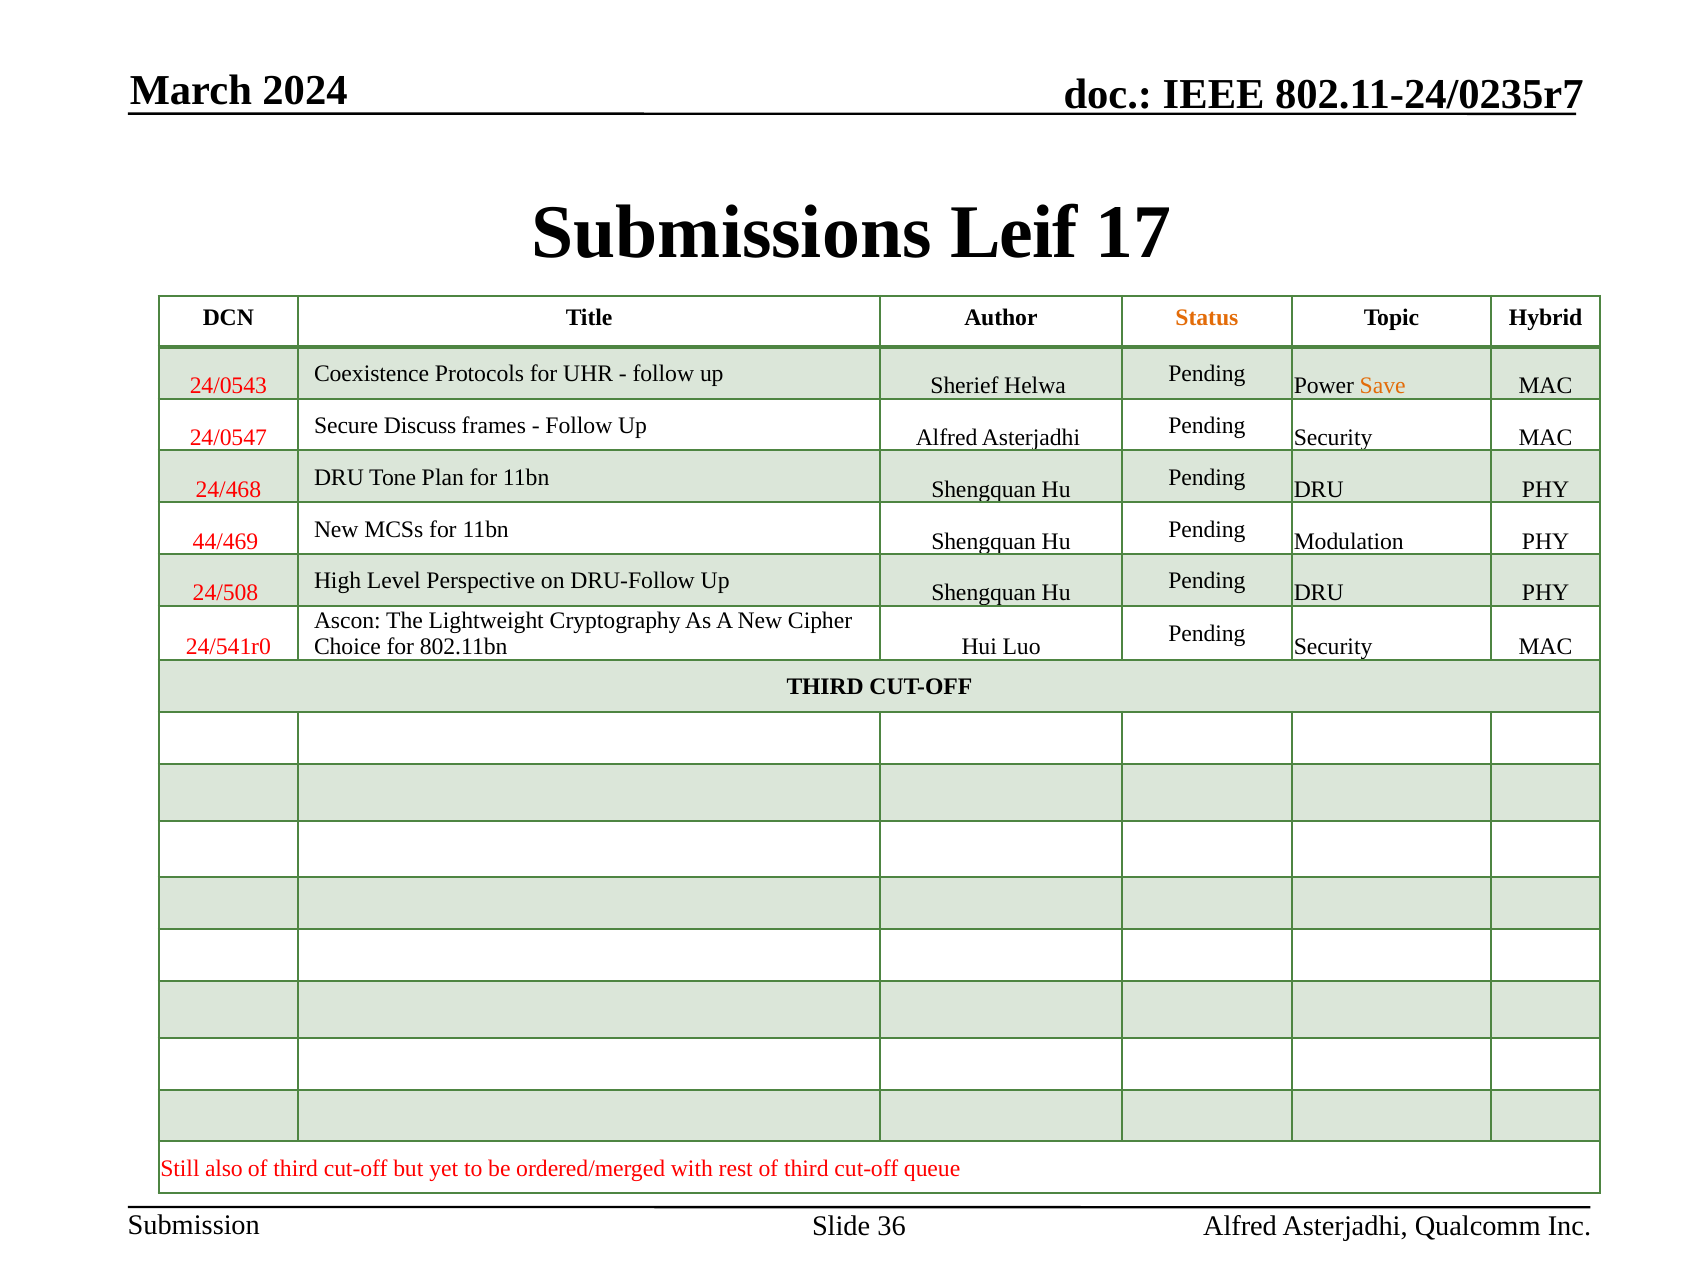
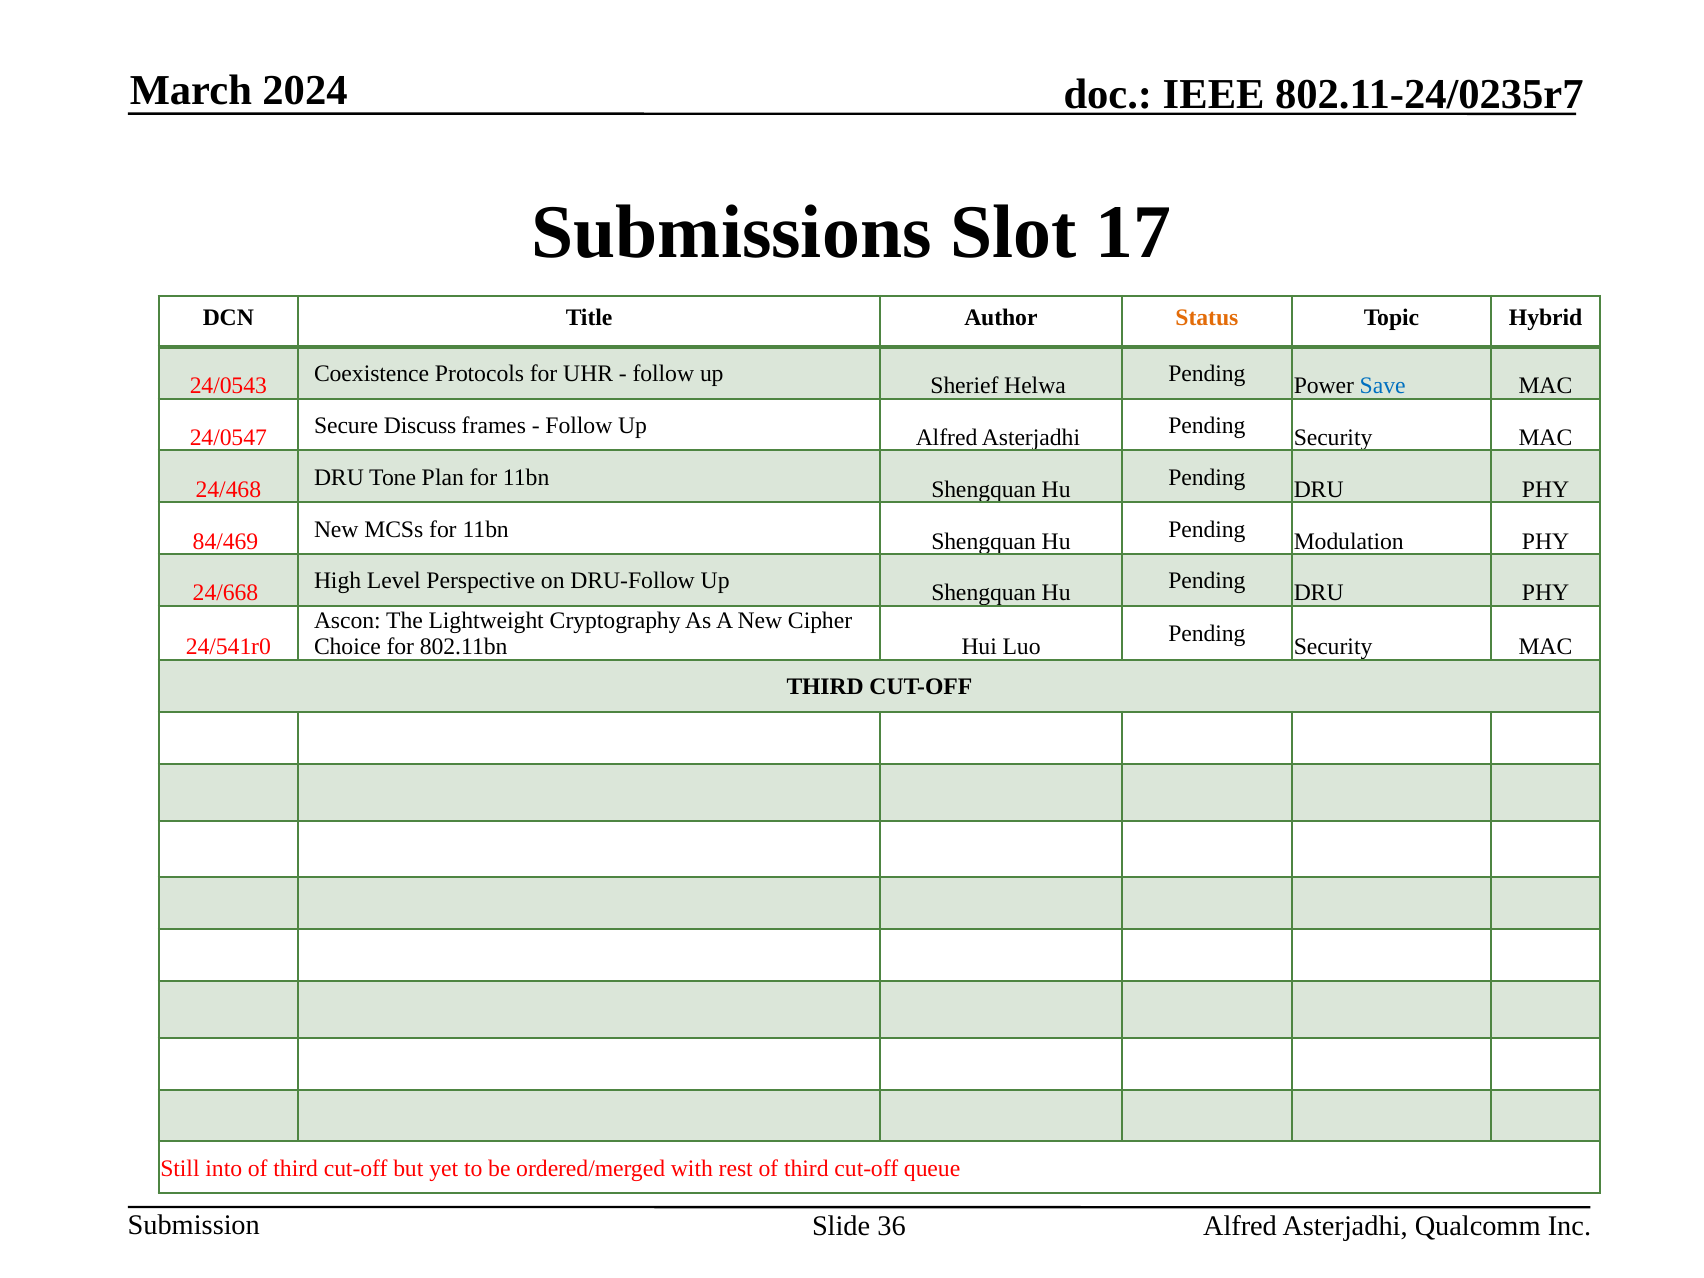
Leif: Leif -> Slot
Save colour: orange -> blue
44/469: 44/469 -> 84/469
24/508: 24/508 -> 24/668
also: also -> into
